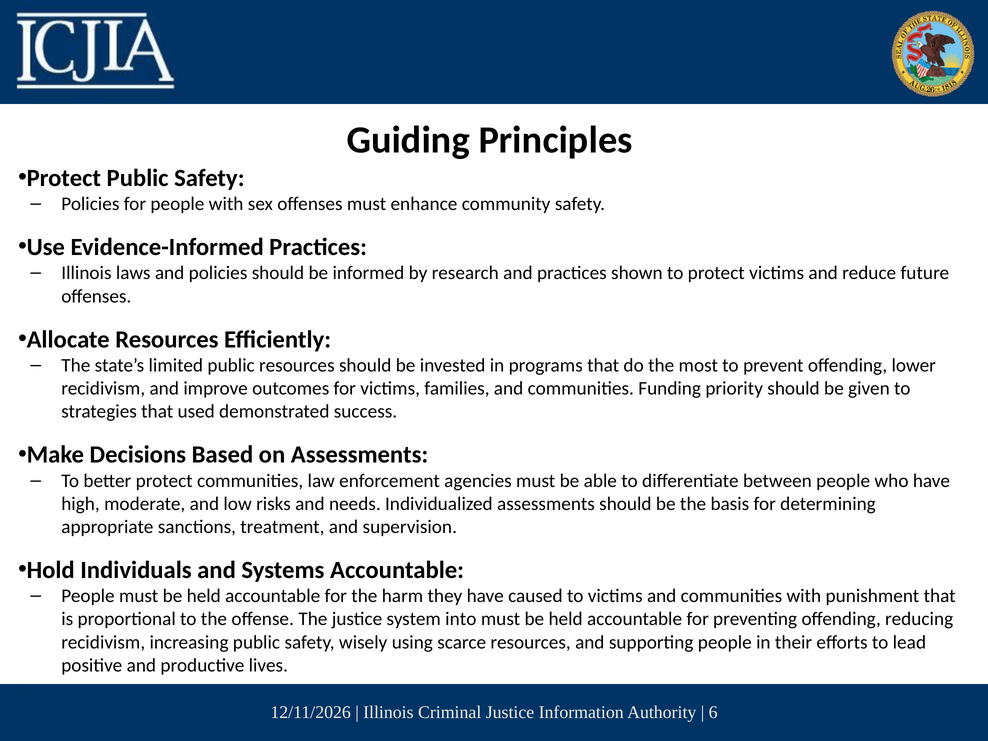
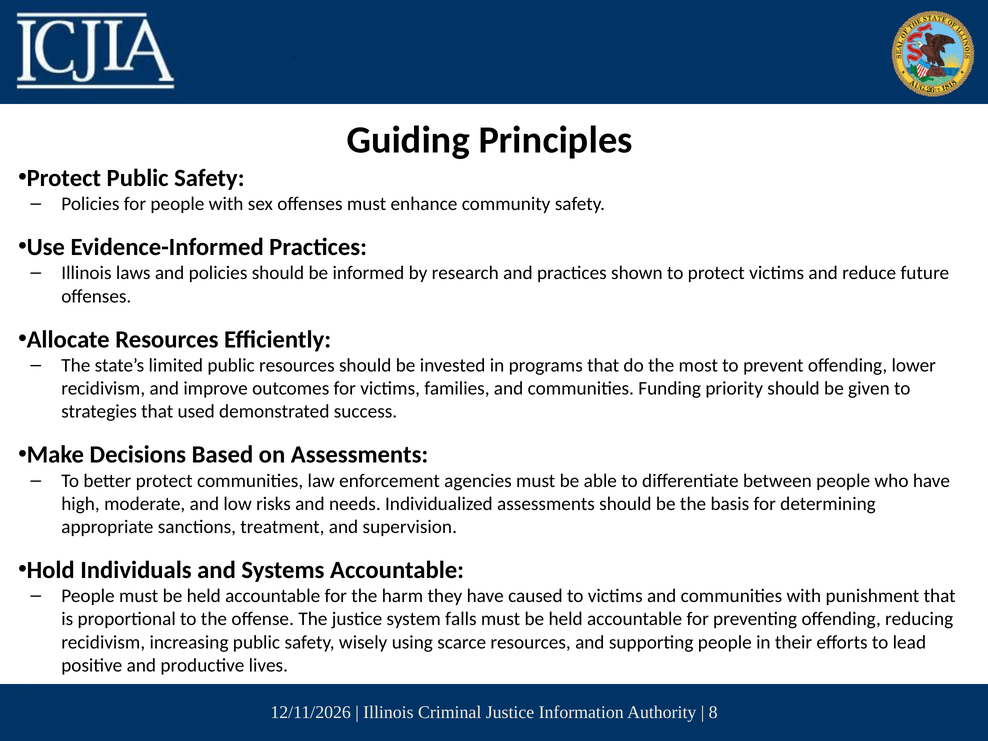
into: into -> falls
6: 6 -> 8
